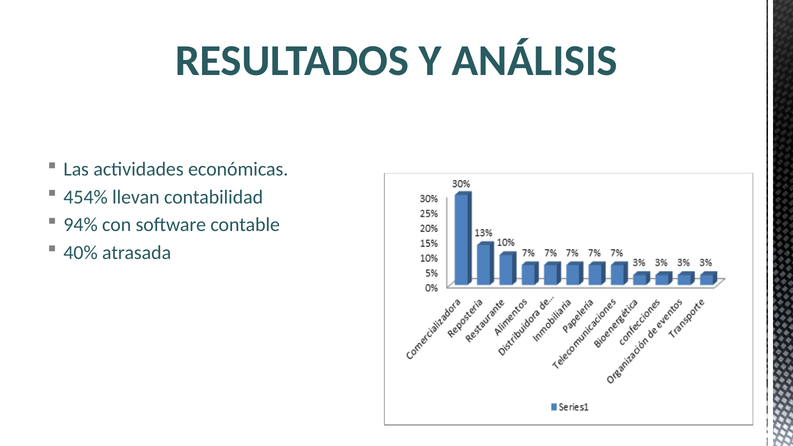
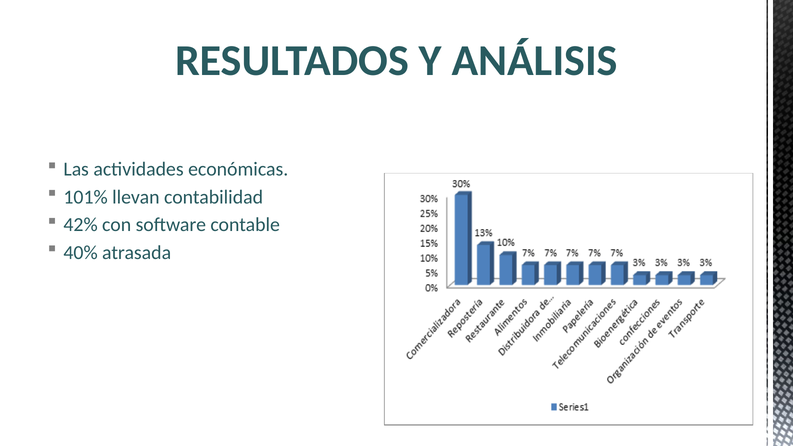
454%: 454% -> 101%
94%: 94% -> 42%
